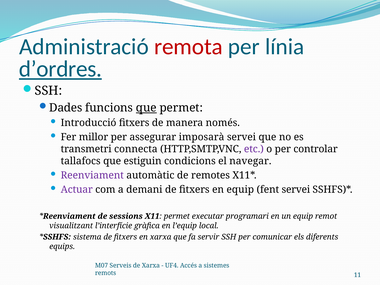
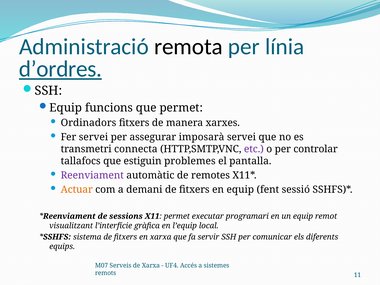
remota colour: red -> black
Dades at (66, 108): Dades -> Equip
que at (146, 108) underline: present -> none
Introducció: Introducció -> Ordinadors
només: només -> xarxes
Fer millor: millor -> servei
condicions: condicions -> problemes
navegar: navegar -> pantalla
Actuar colour: purple -> orange
fent servei: servei -> sessió
